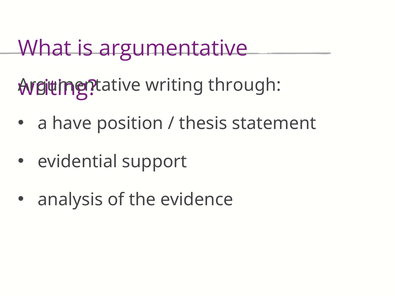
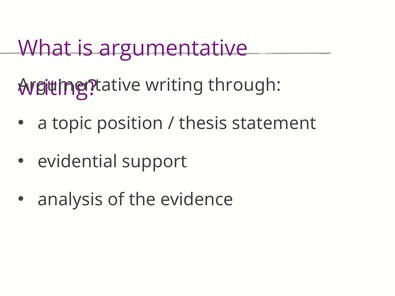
have: have -> topic
